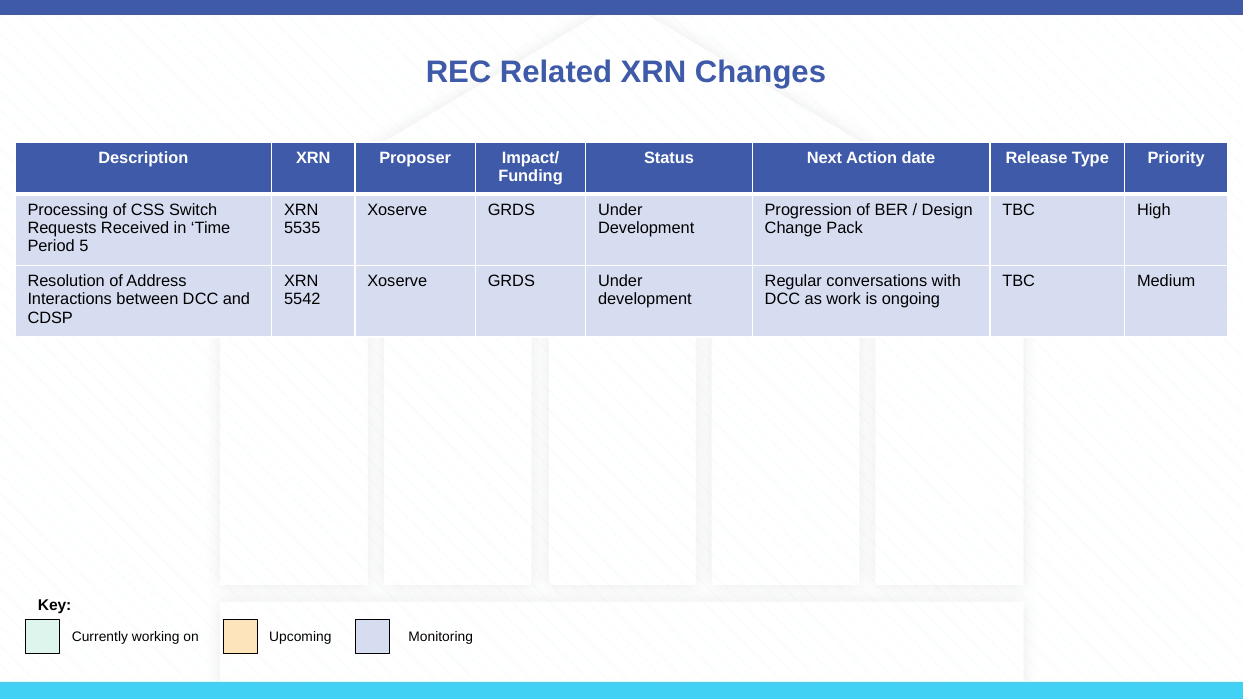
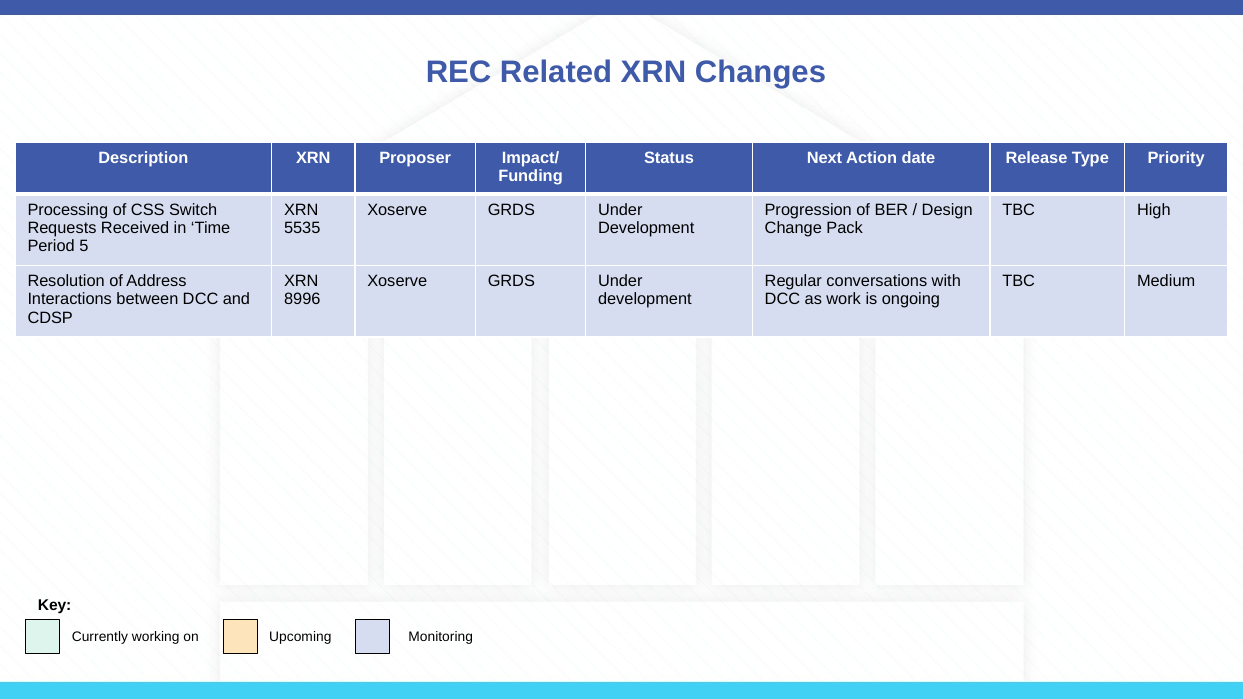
5542: 5542 -> 8996
